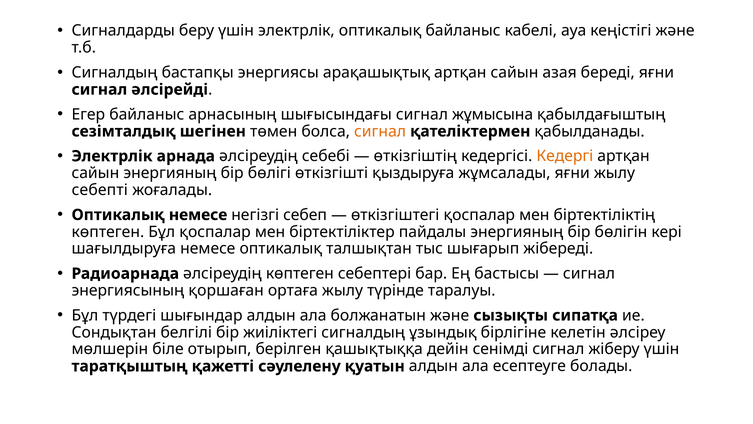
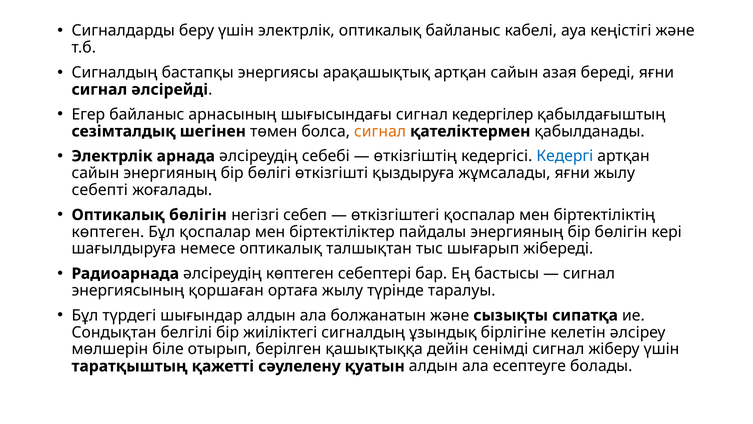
жұмысына: жұмысына -> кедергілер
Кедергі colour: orange -> blue
Оптикалық немесе: немесе -> бөлігін
